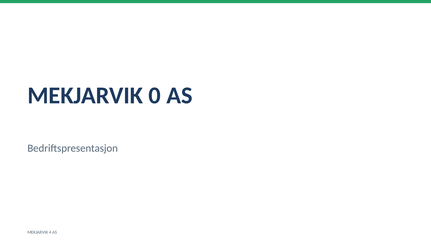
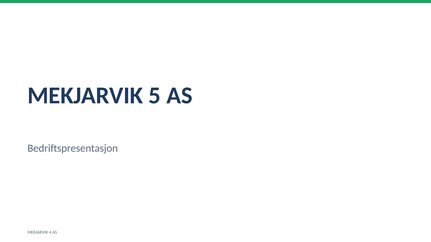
0: 0 -> 5
